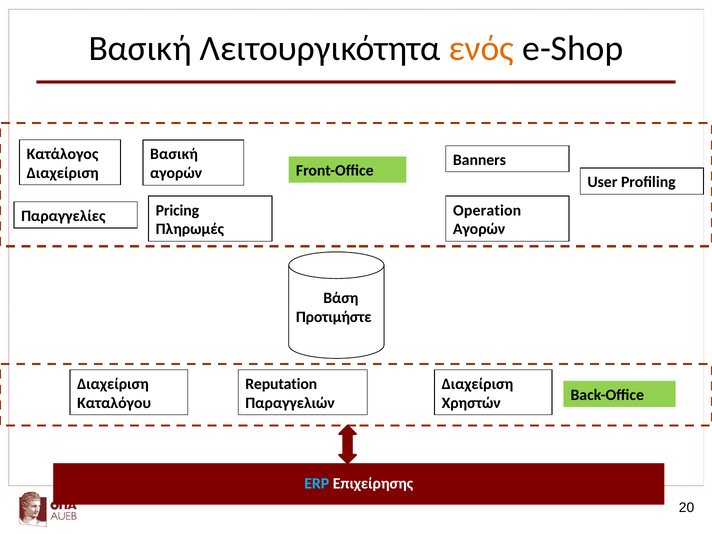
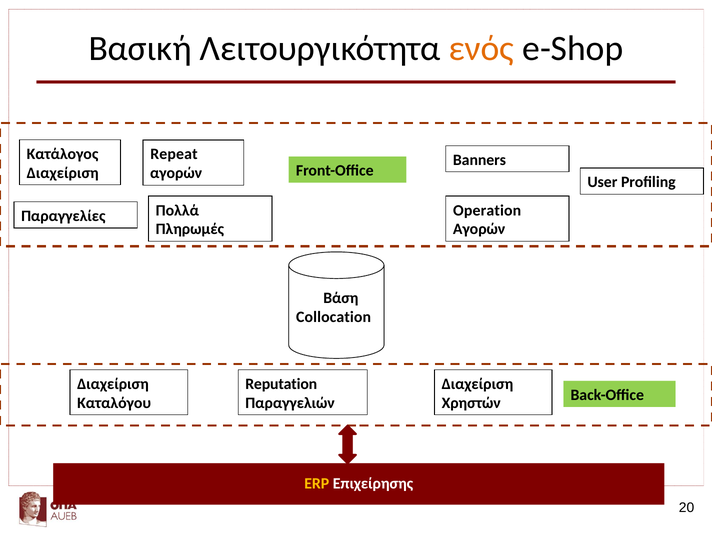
Βασική at (174, 154): Βασική -> Repeat
Pricing: Pricing -> Πολλά
Προτιμήστε: Προτιμήστε -> Collocation
ERP colour: light blue -> yellow
